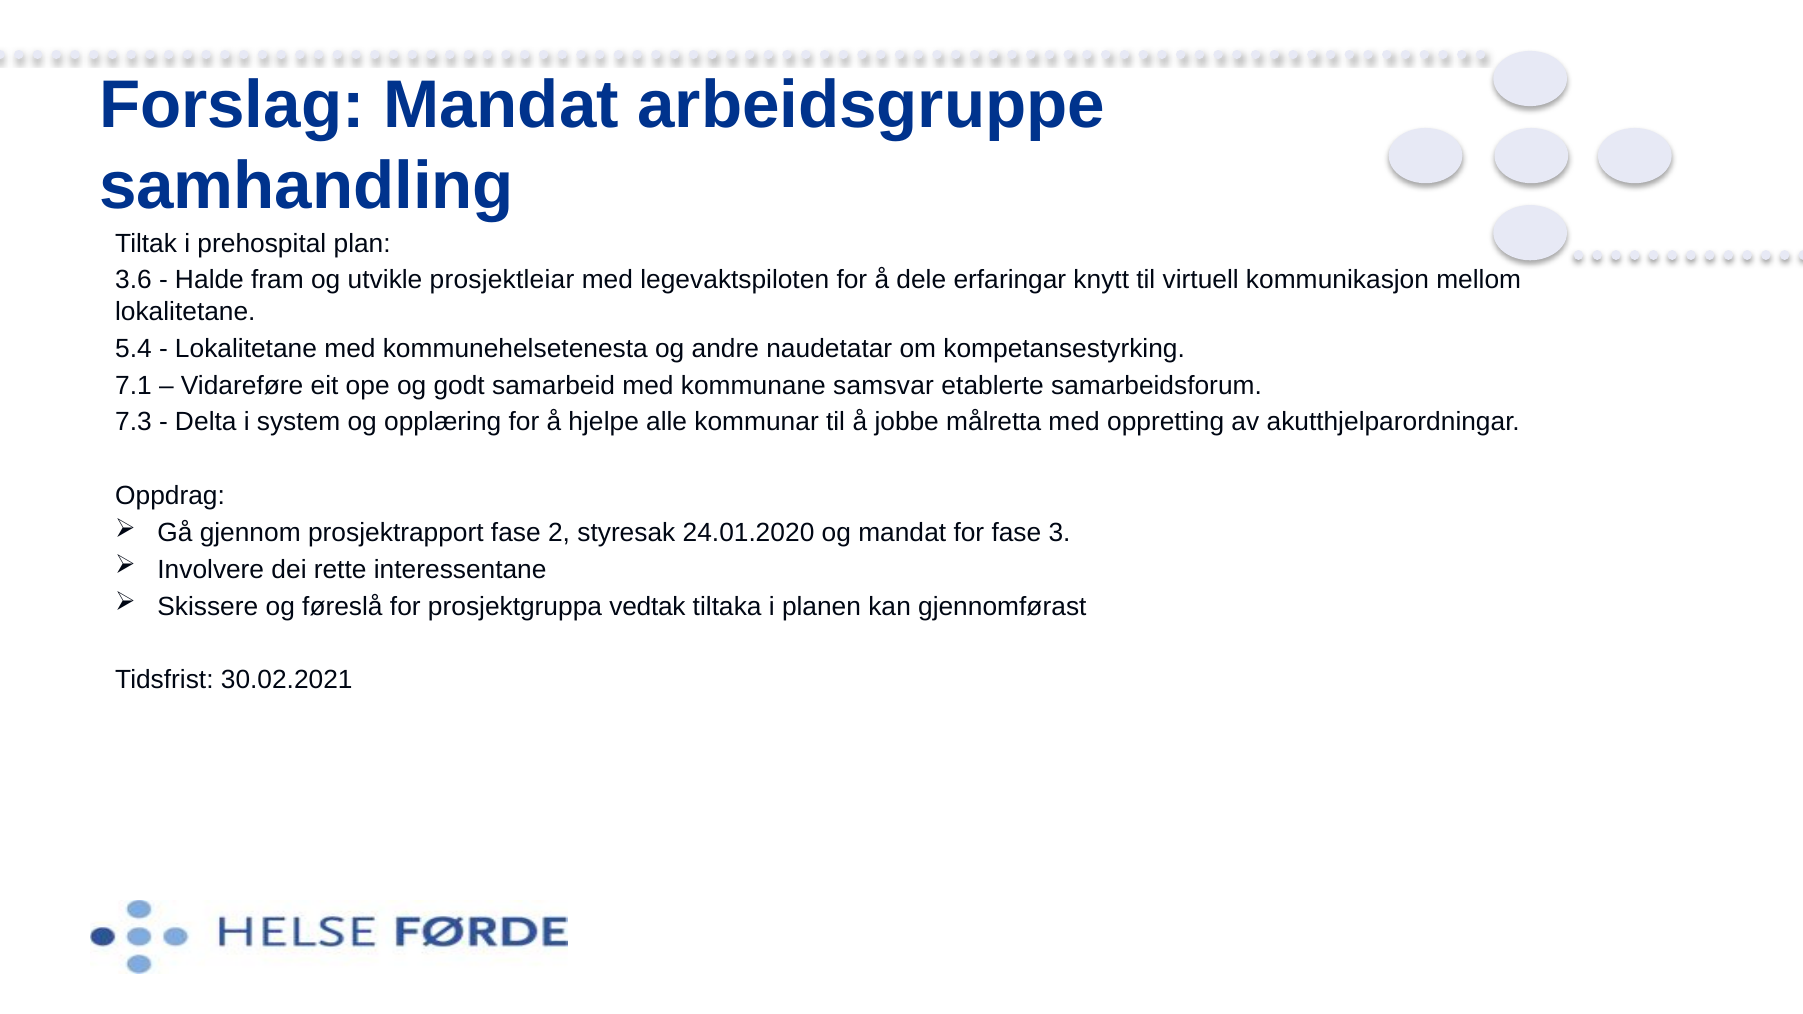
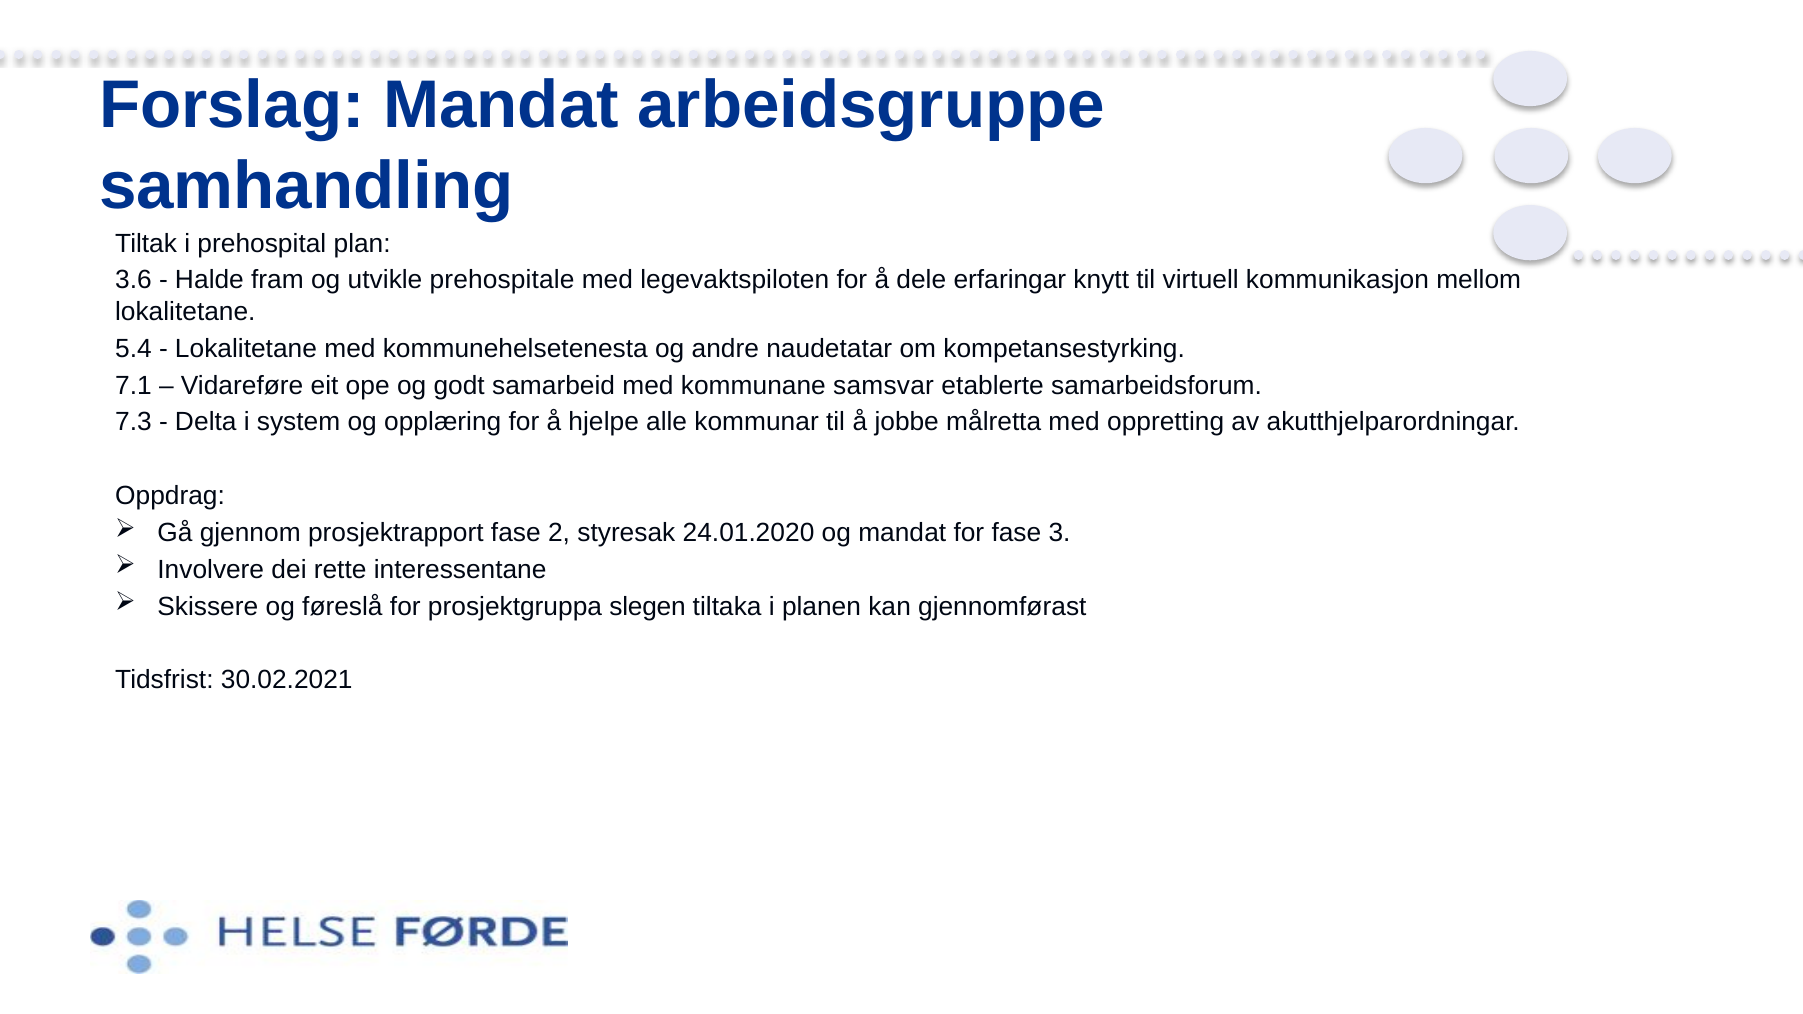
prosjektleiar: prosjektleiar -> prehospitale
vedtak: vedtak -> slegen
